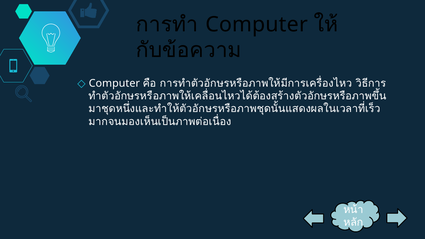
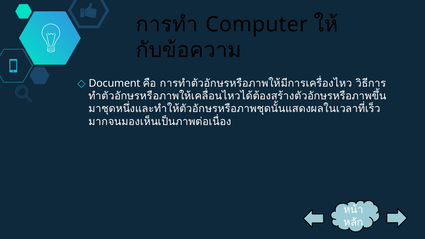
Computer at (114, 83): Computer -> Document
